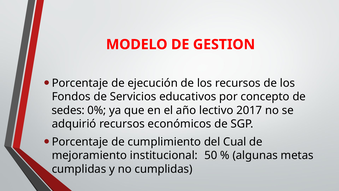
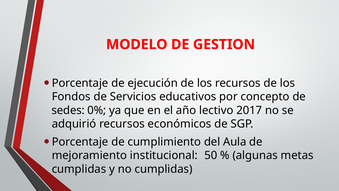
Cual: Cual -> Aula
